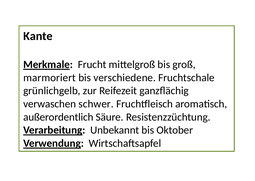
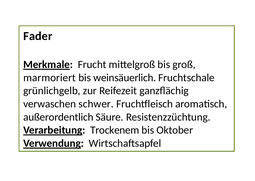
Kante: Kante -> Fader
verschiedene: verschiedene -> weinsäuerlich
Unbekannt: Unbekannt -> Trockenem
